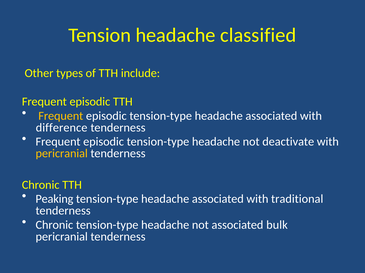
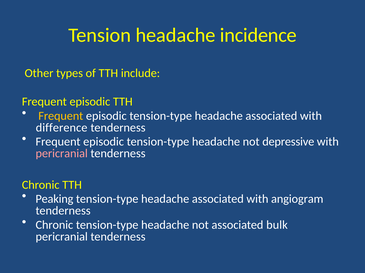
classified: classified -> incidence
deactivate: deactivate -> depressive
pericranial at (62, 154) colour: yellow -> pink
traditional: traditional -> angiogram
